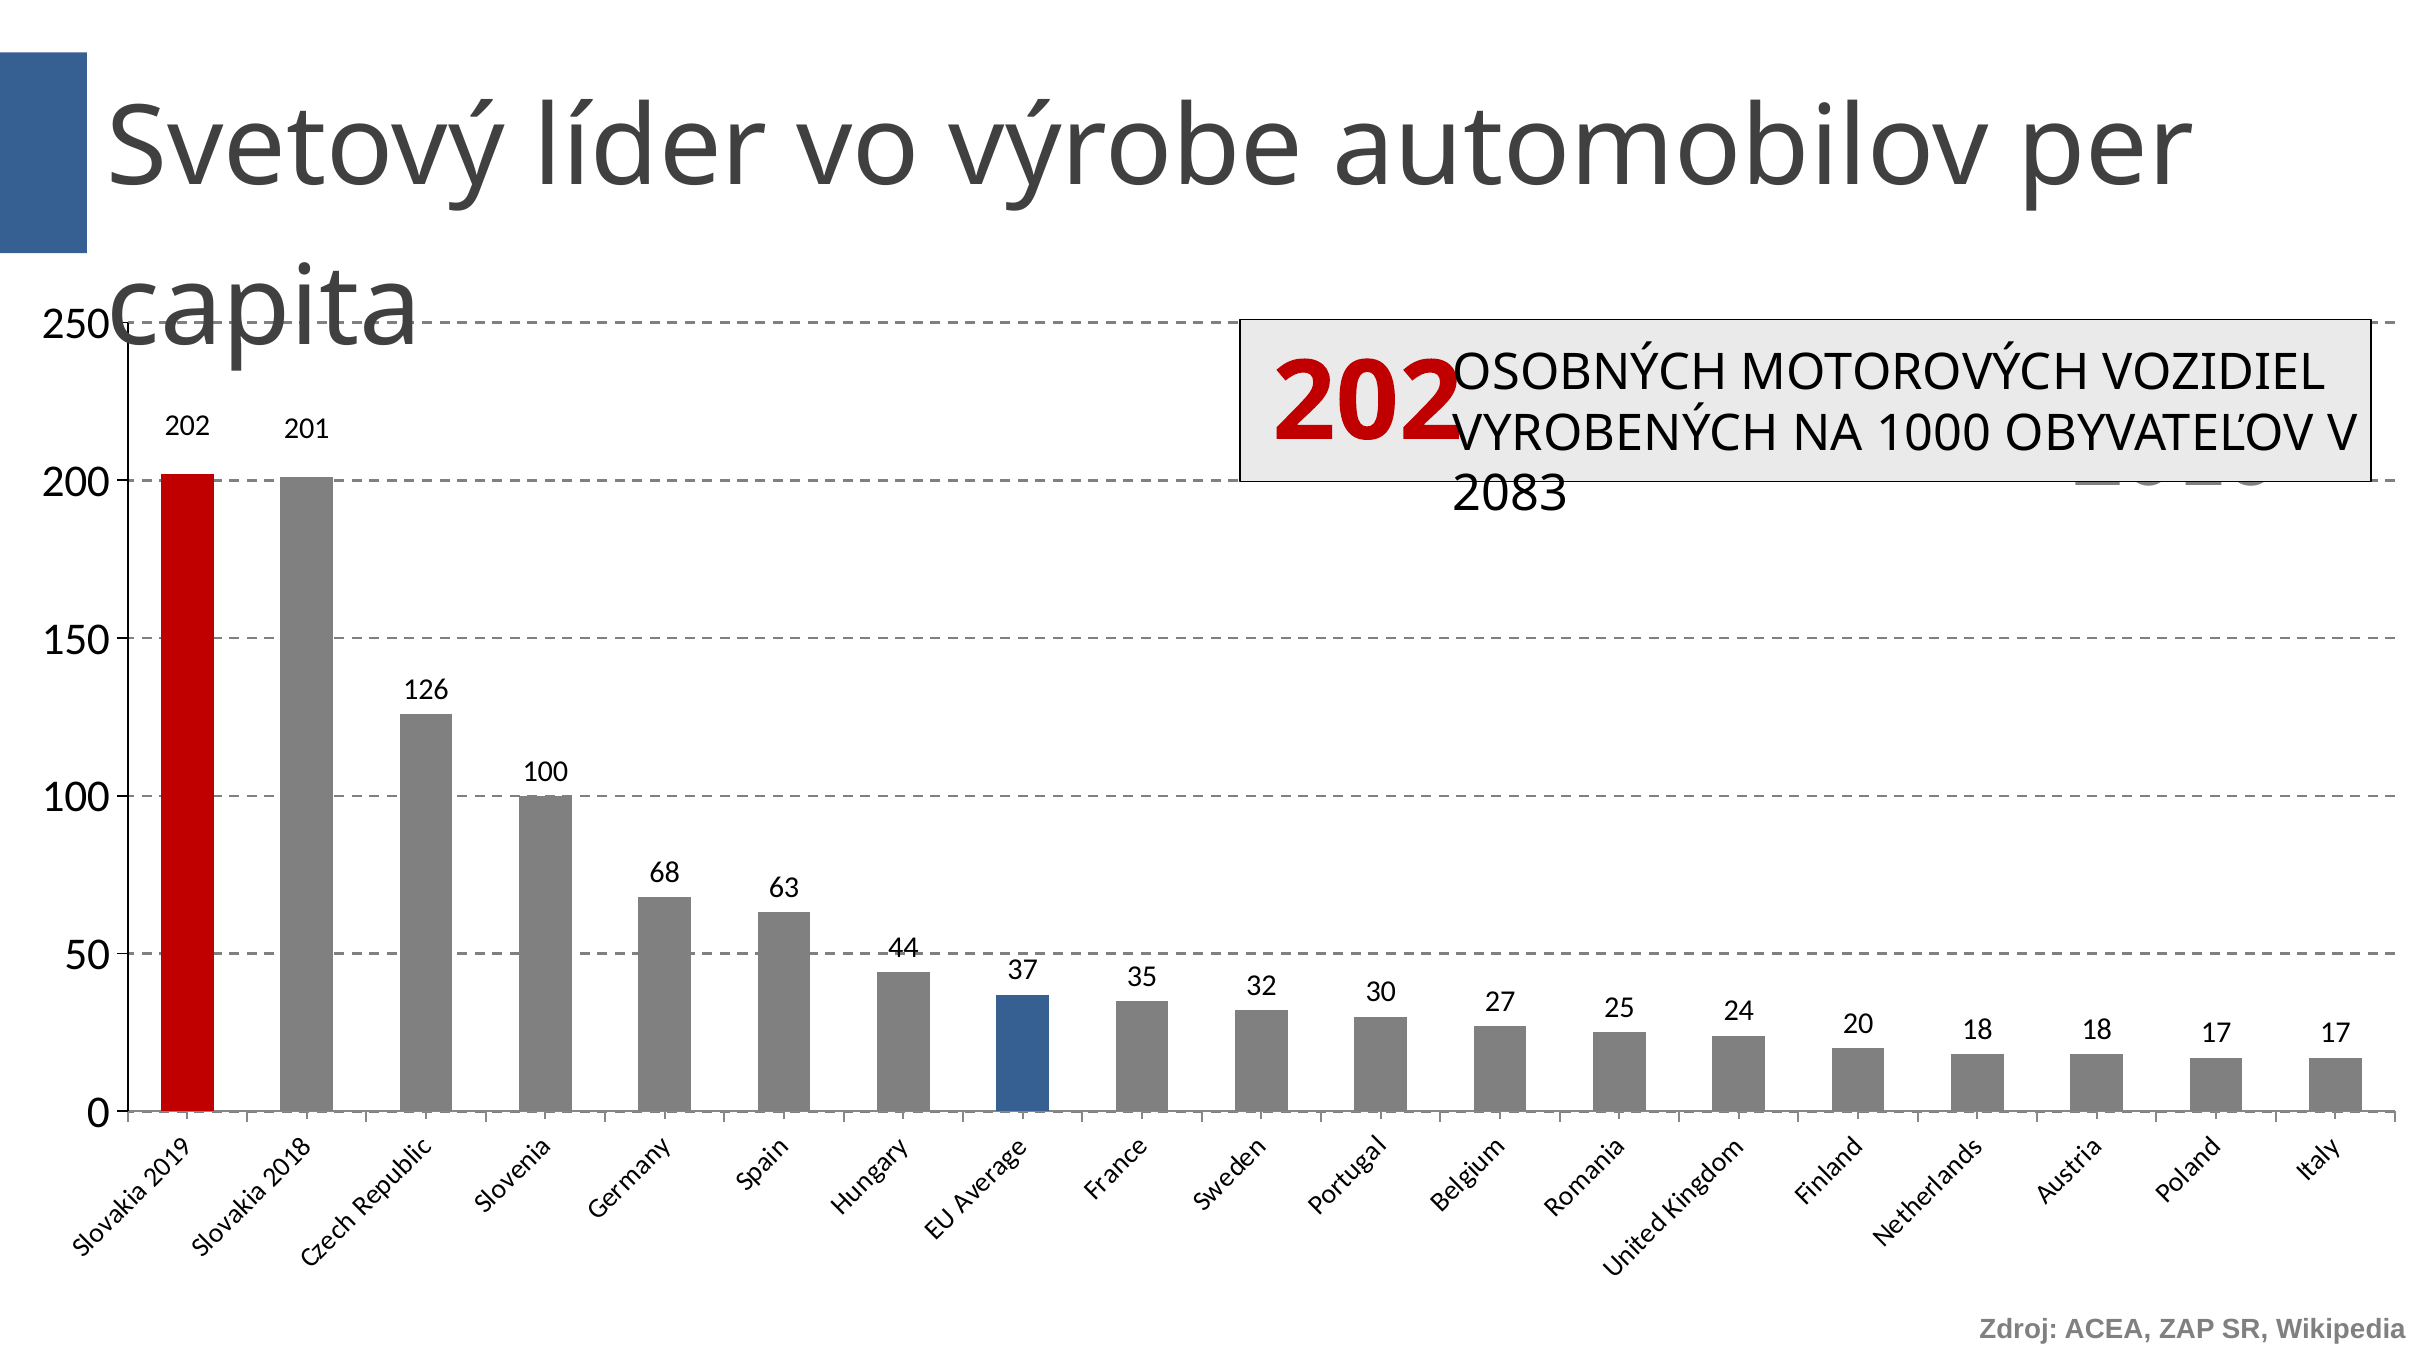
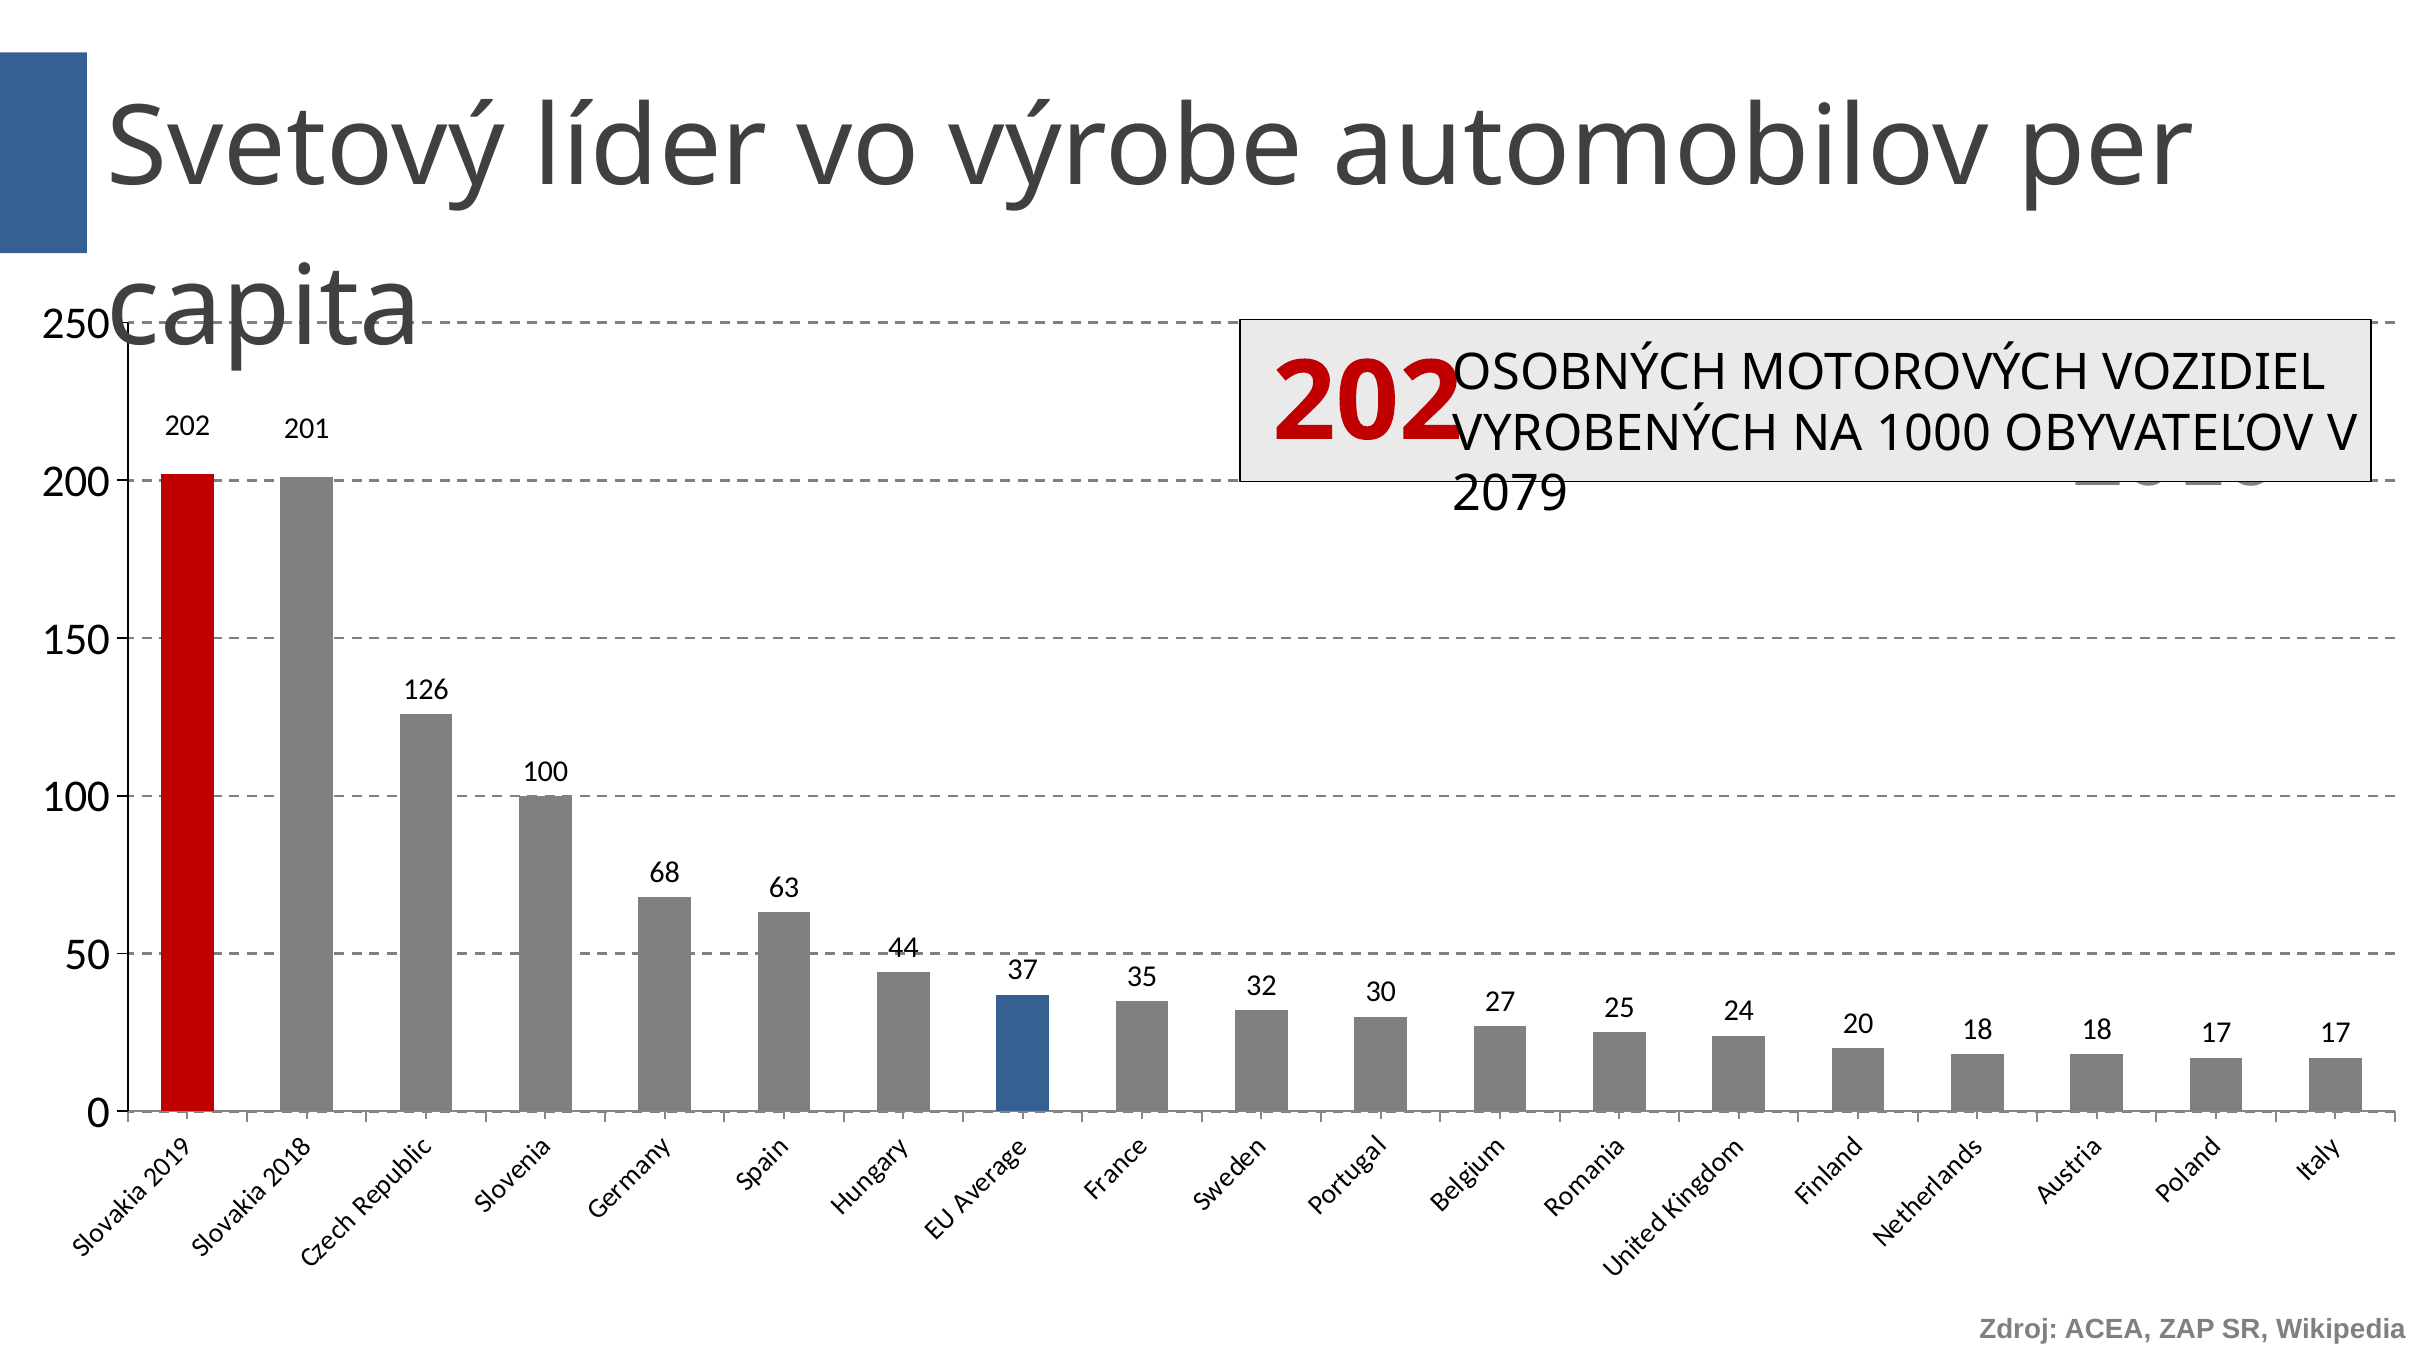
2083: 2083 -> 2079
